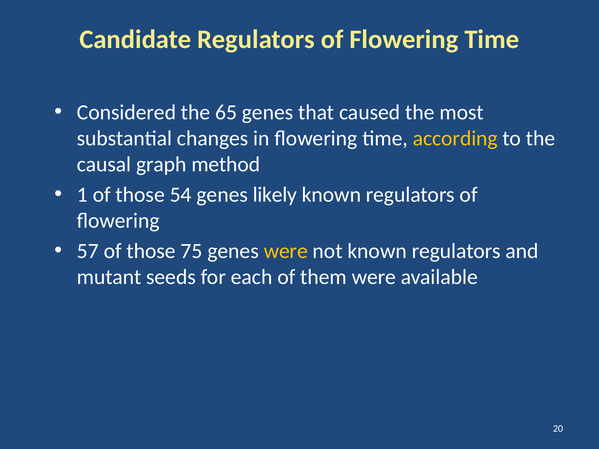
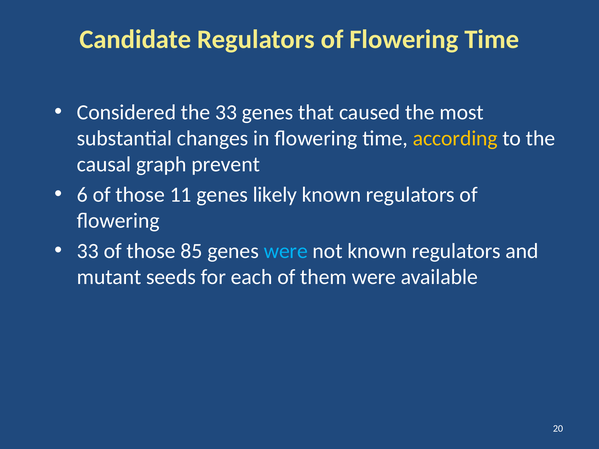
the 65: 65 -> 33
method: method -> prevent
1: 1 -> 6
54: 54 -> 11
57 at (88, 251): 57 -> 33
75: 75 -> 85
were at (286, 251) colour: yellow -> light blue
